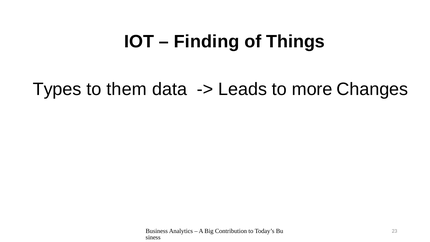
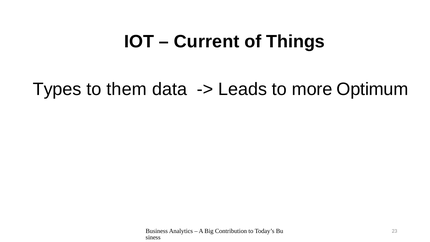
Finding: Finding -> Current
Changes: Changes -> Optimum
